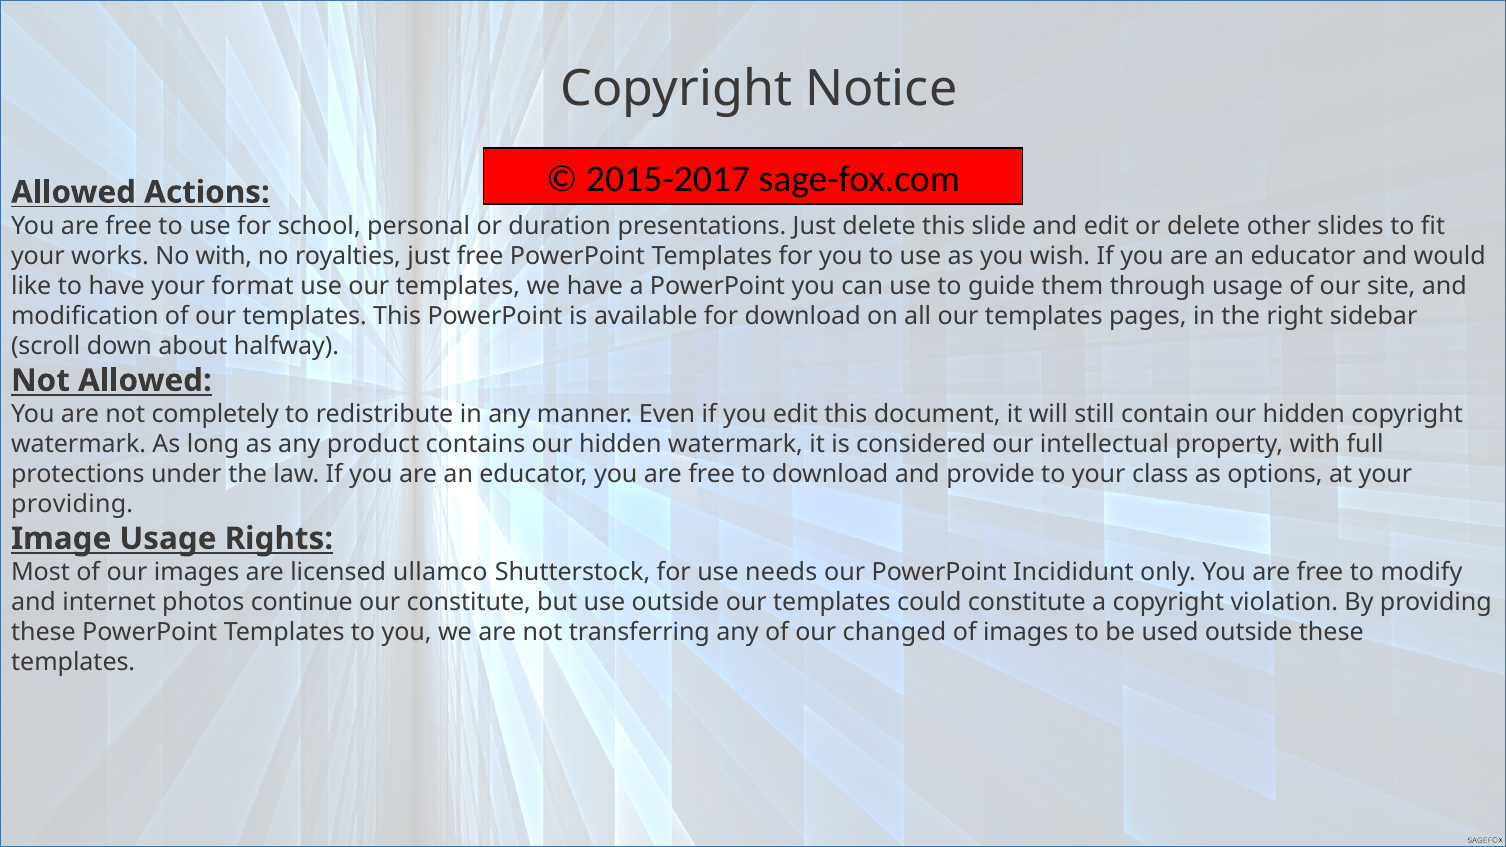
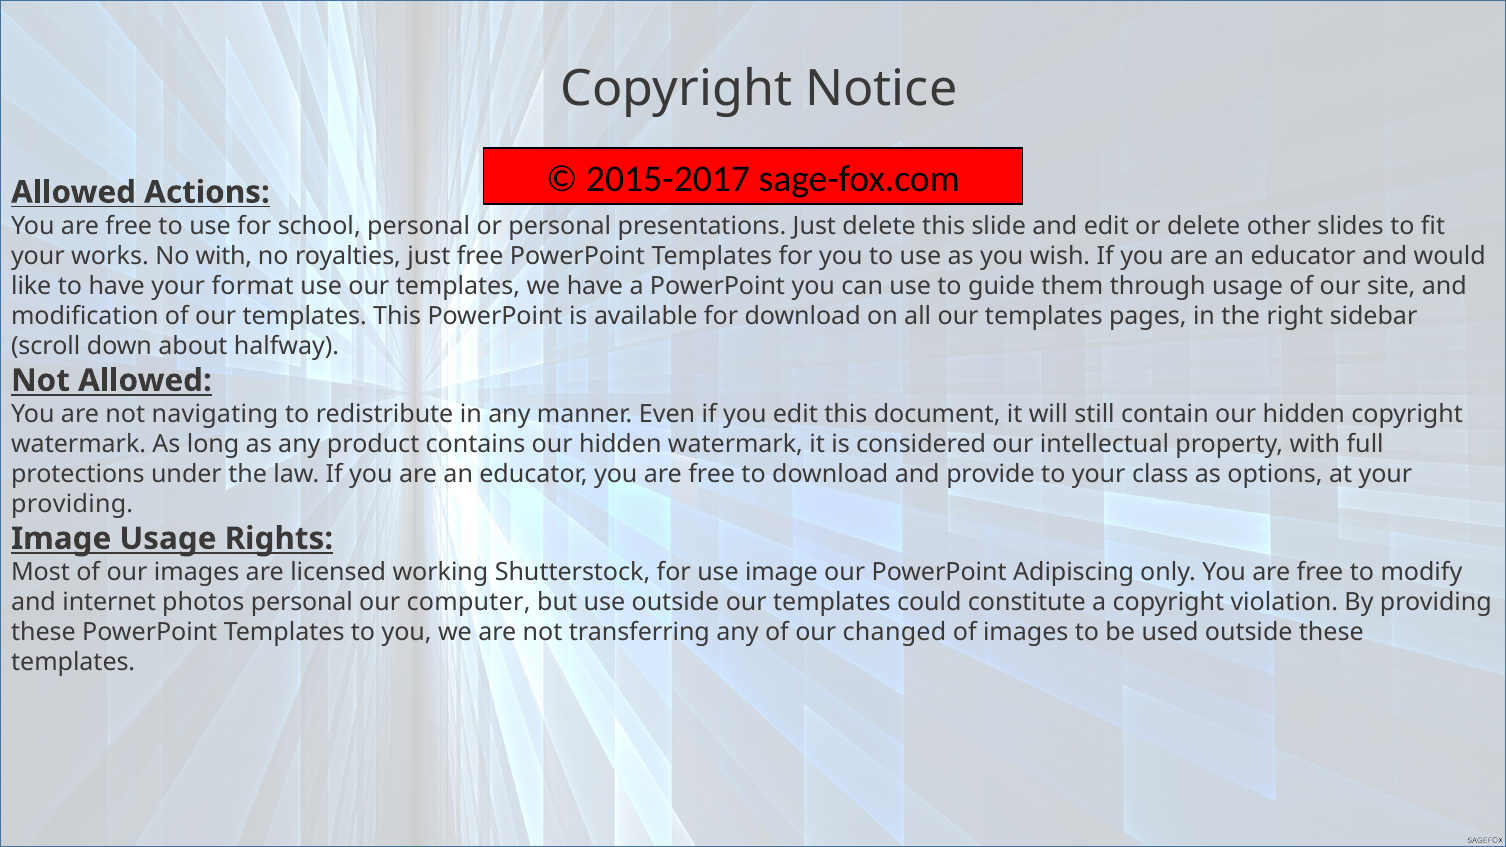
or duration: duration -> personal
completely: completely -> navigating
ullamco: ullamco -> working
use needs: needs -> image
Incididunt: Incididunt -> Adipiscing
photos continue: continue -> personal
our constitute: constitute -> computer
